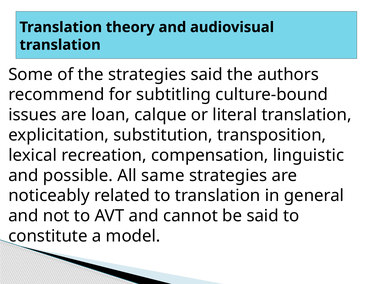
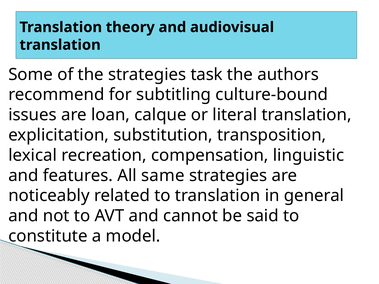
strategies said: said -> task
possible: possible -> features
